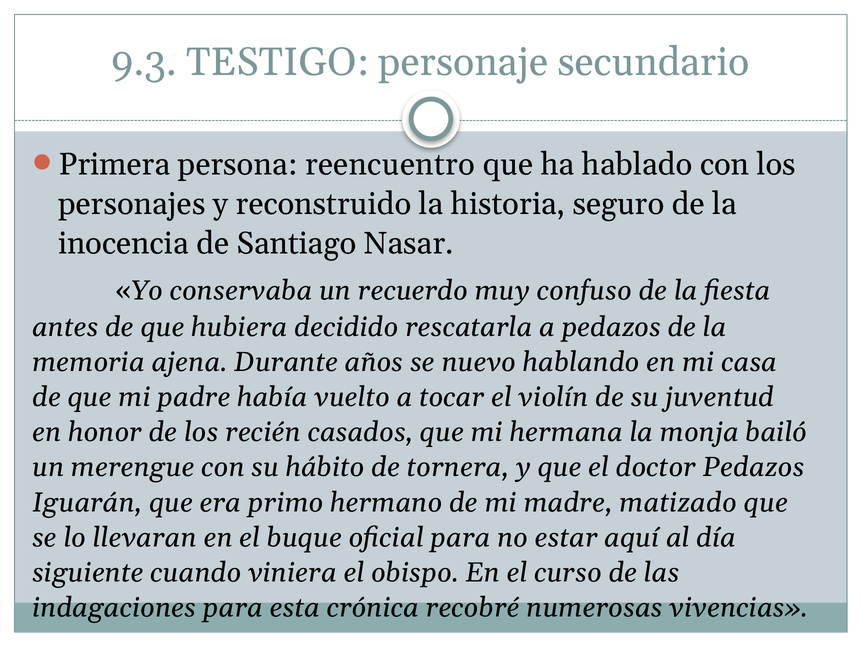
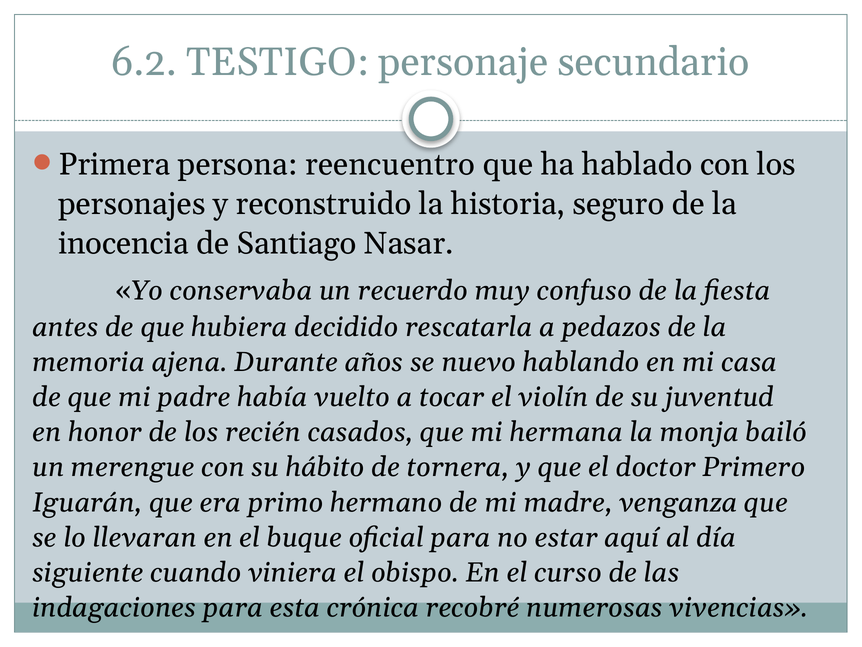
9.3: 9.3 -> 6.2
doctor Pedazos: Pedazos -> Primero
matizado: matizado -> venganza
